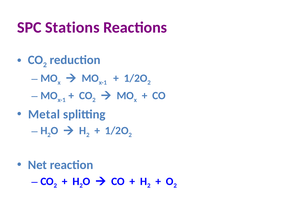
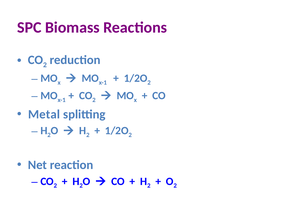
Stations: Stations -> Biomass
